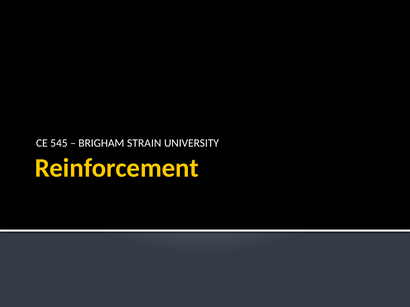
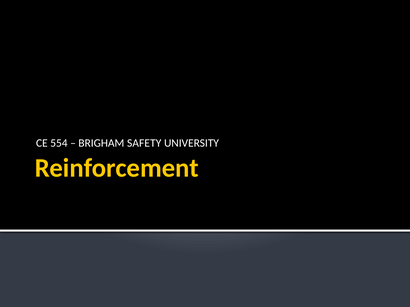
545: 545 -> 554
STRAIN: STRAIN -> SAFETY
